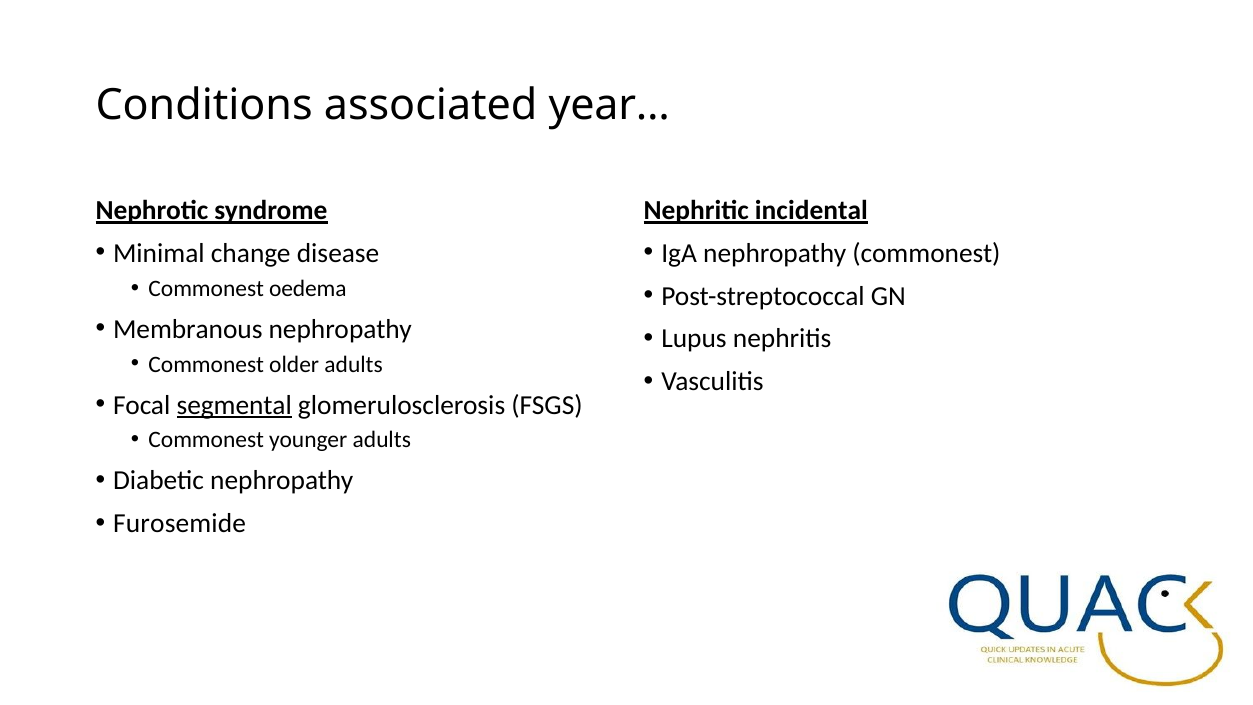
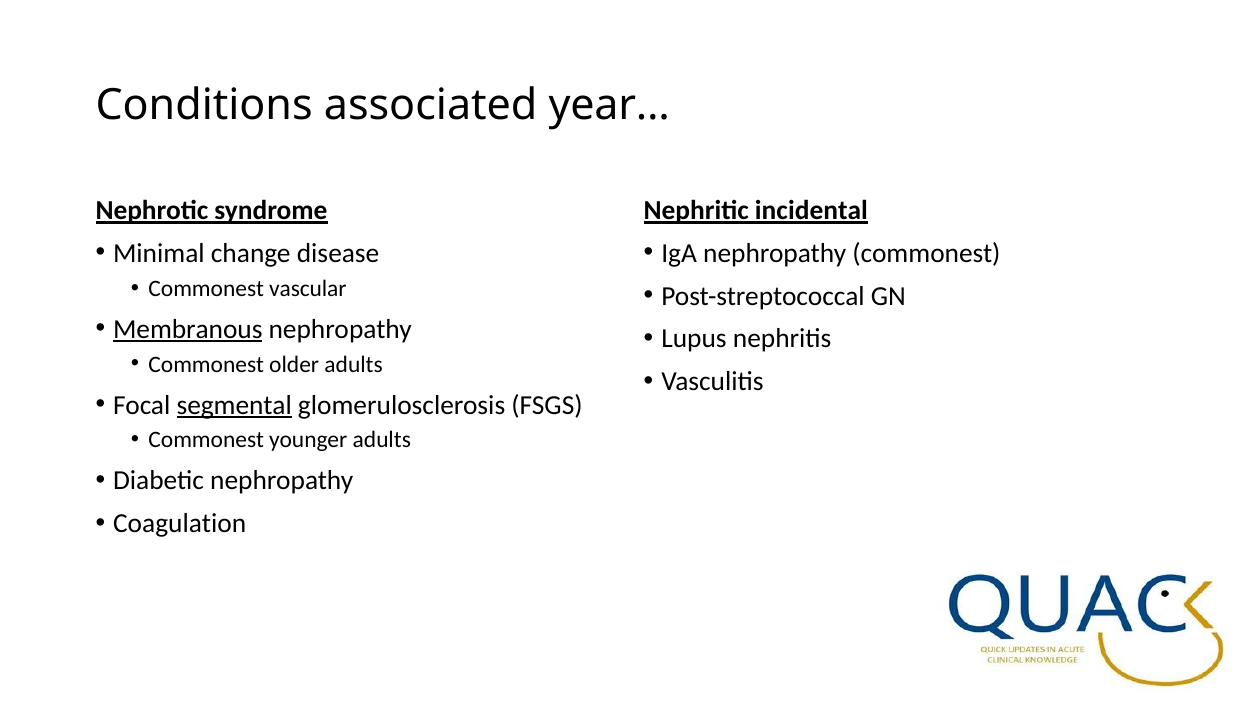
oedema: oedema -> vascular
Membranous underline: none -> present
Furosemide: Furosemide -> Coagulation
